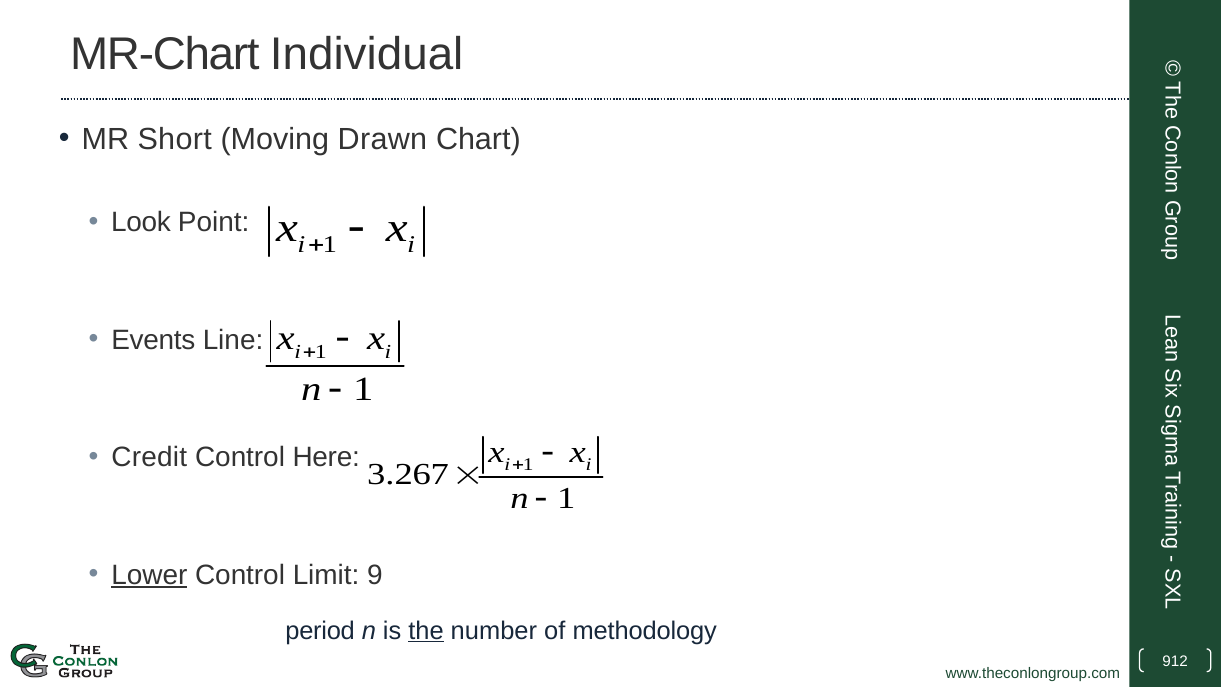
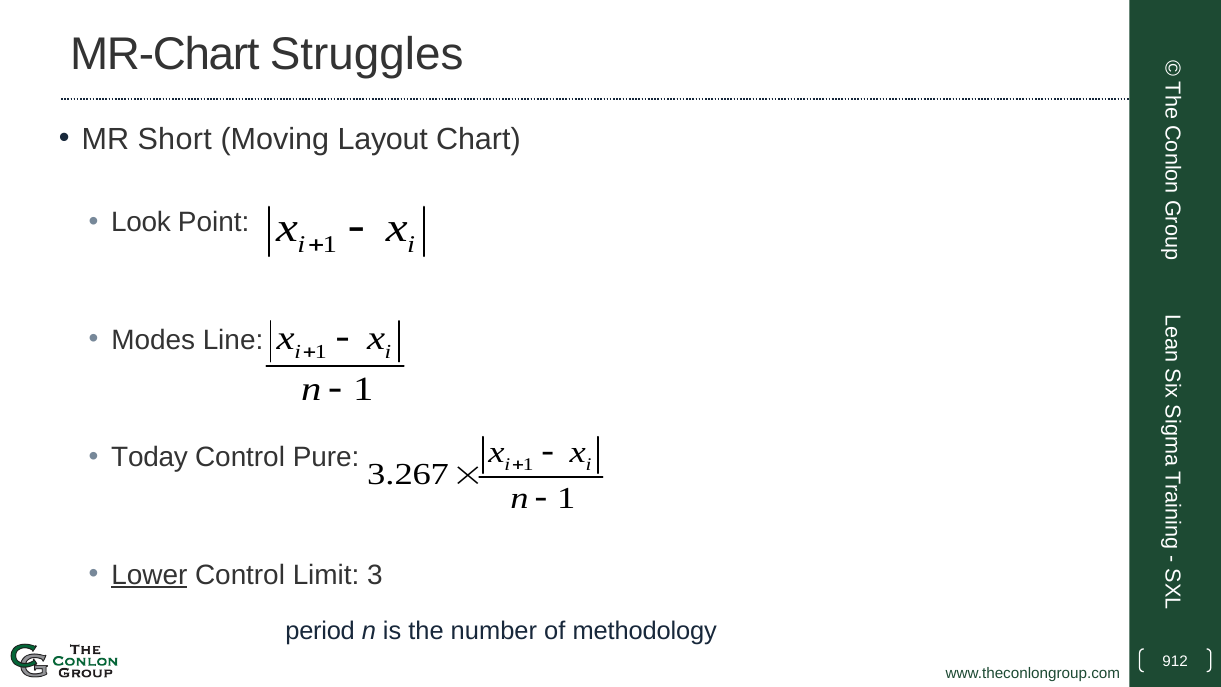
Individual: Individual -> Struggles
Drawn: Drawn -> Layout
Events: Events -> Modes
Credit: Credit -> Today
Here: Here -> Pure
Limit 9: 9 -> 3
the underline: present -> none
